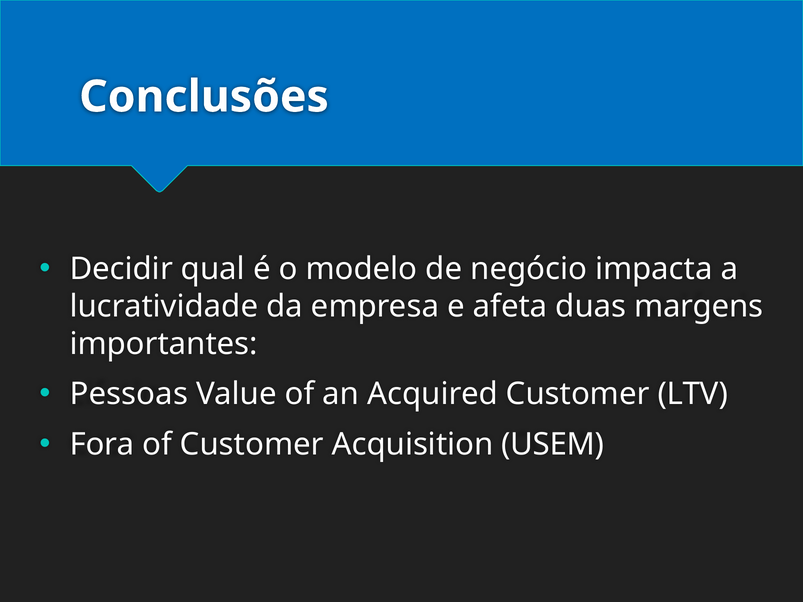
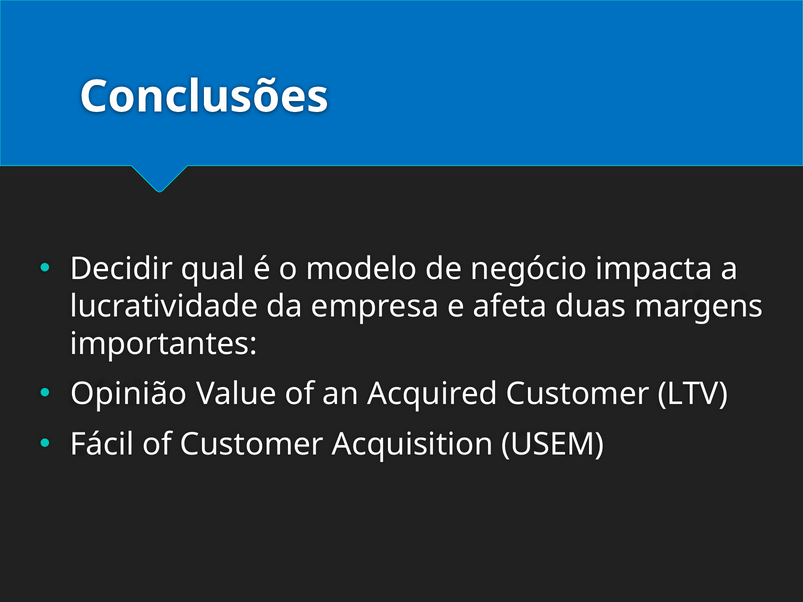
Pessoas: Pessoas -> Opinião
Fora: Fora -> Fácil
